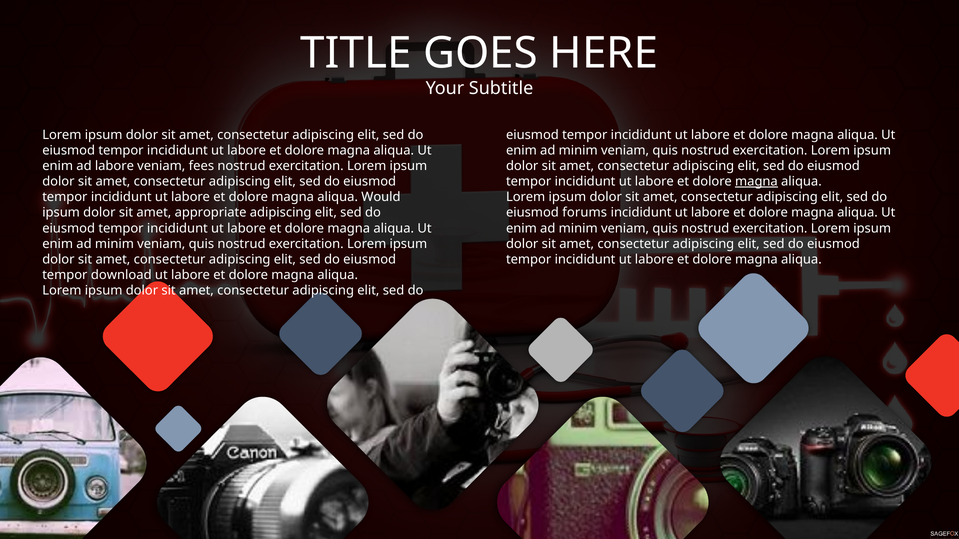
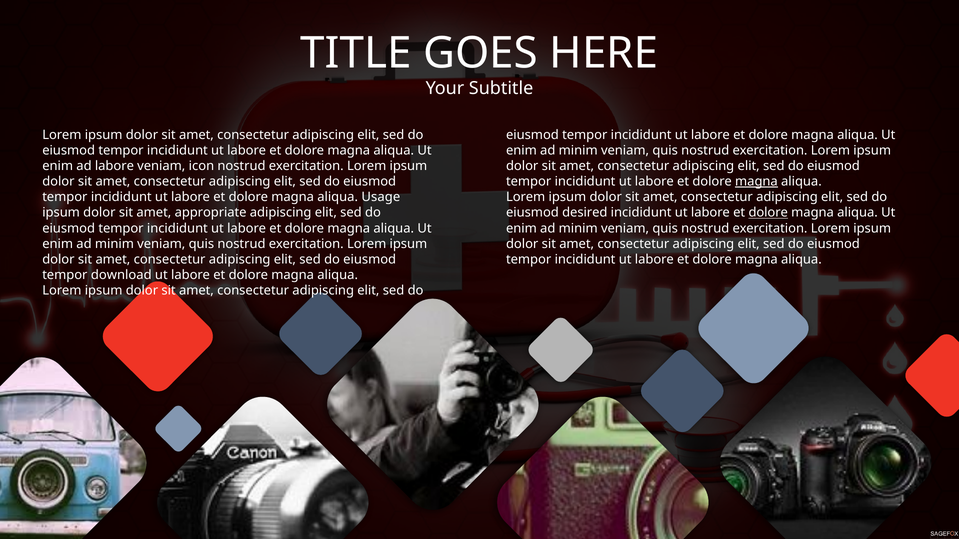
fees: fees -> icon
Would: Would -> Usage
forums: forums -> desired
dolore at (768, 213) underline: none -> present
